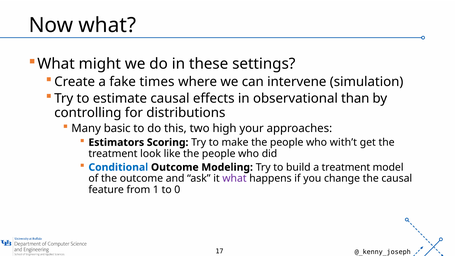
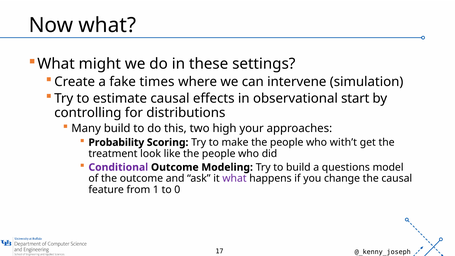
than: than -> start
Many basic: basic -> build
Estimators: Estimators -> Probability
Conditional colour: blue -> purple
a treatment: treatment -> questions
